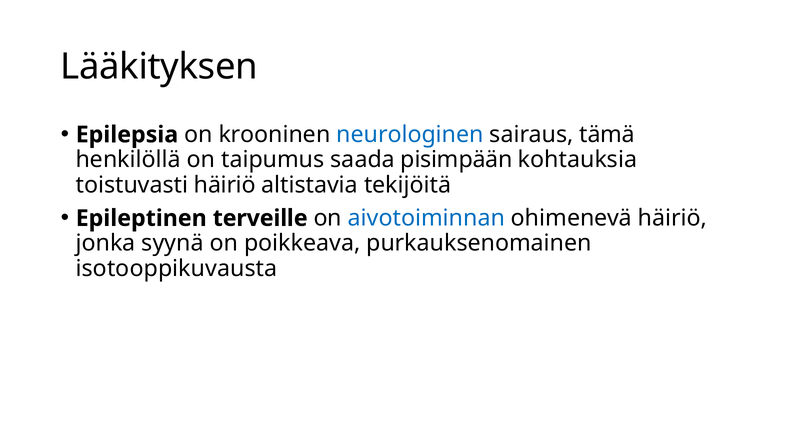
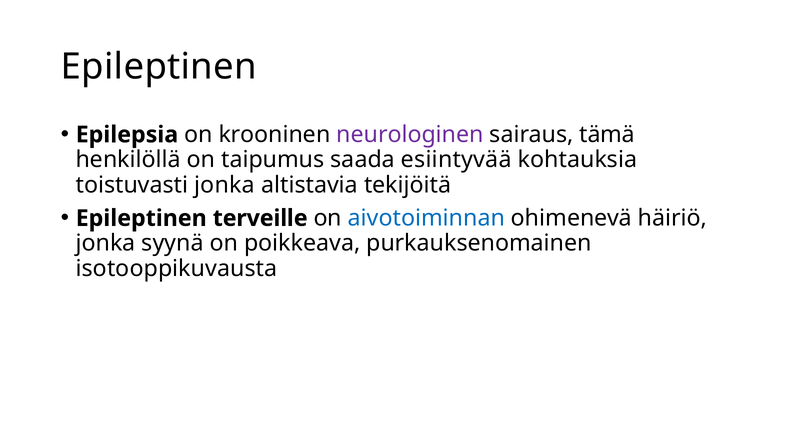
Lääkityksen at (159, 67): Lääkityksen -> Epileptinen
neurologinen colour: blue -> purple
pisimpään: pisimpään -> esiintyvää
toistuvasti häiriö: häiriö -> jonka
